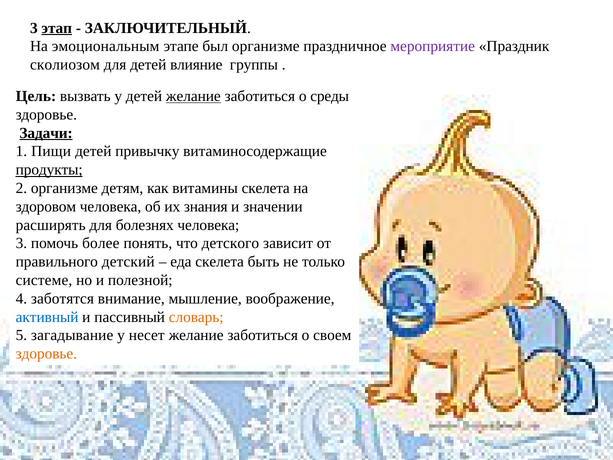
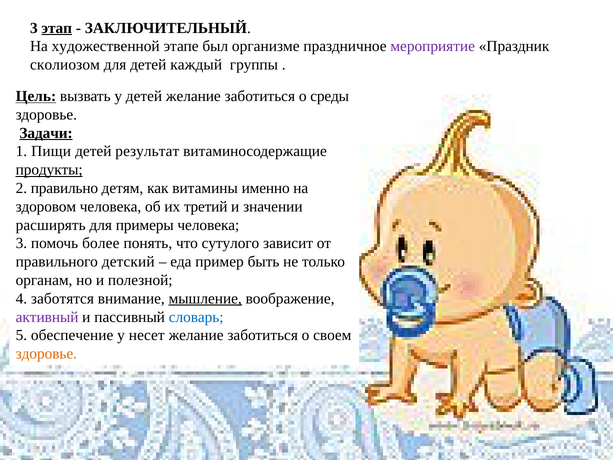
эмоциональным: эмоциональным -> художественной
влияние: влияние -> каждый
Цель underline: none -> present
желание at (193, 96) underline: present -> none
привычку: привычку -> результат
2 организме: организме -> правильно
витамины скелета: скелета -> именно
знания: знания -> третий
болезнях: болезнях -> примеры
детского: детского -> сутулого
еда скелета: скелета -> пример
системе: системе -> органам
мышление underline: none -> present
активный colour: blue -> purple
словарь colour: orange -> blue
загадывание: загадывание -> обеспечение
